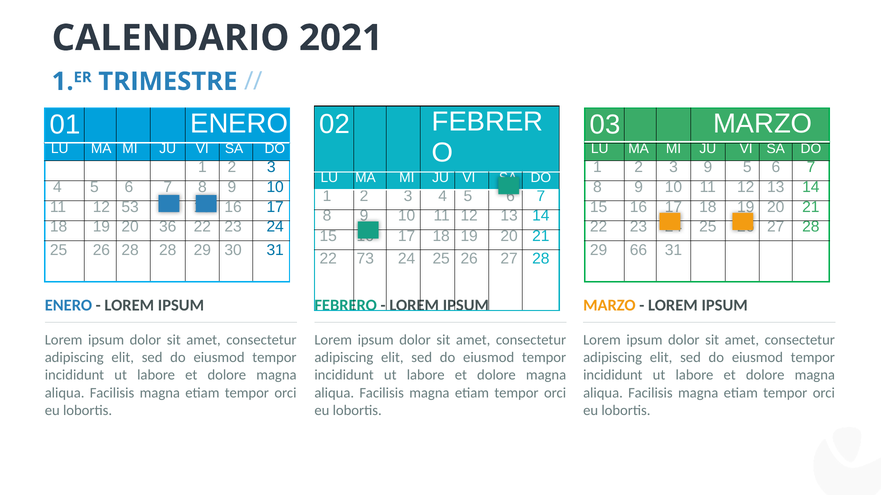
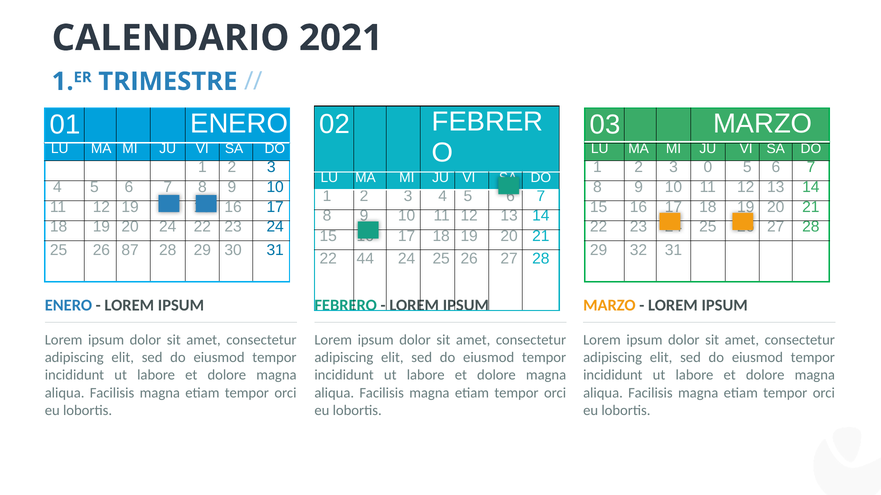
3 9: 9 -> 0
12 53: 53 -> 19
20 36: 36 -> 24
26 28: 28 -> 87
66: 66 -> 32
73: 73 -> 44
